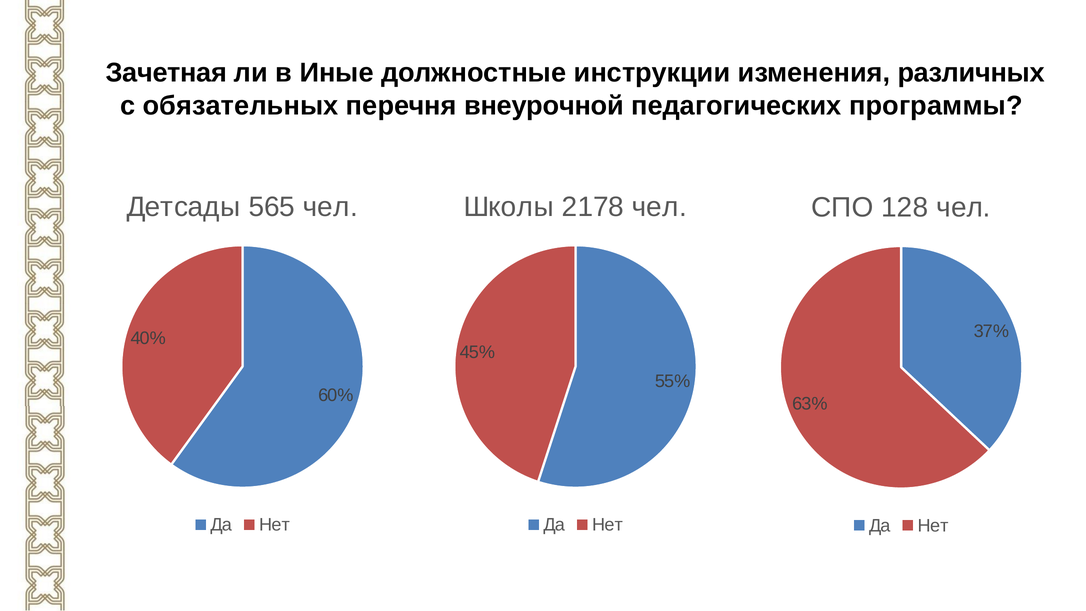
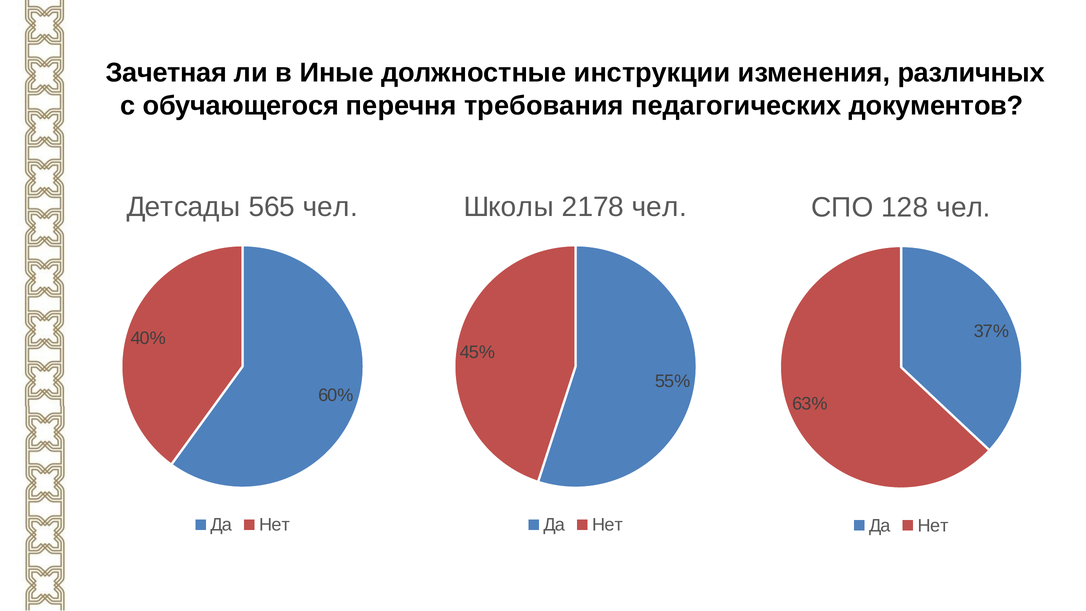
обязательных: обязательных -> обучающегося
внеурочной: внеурочной -> требования
программы: программы -> документов
